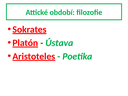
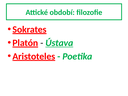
Ústava underline: none -> present
